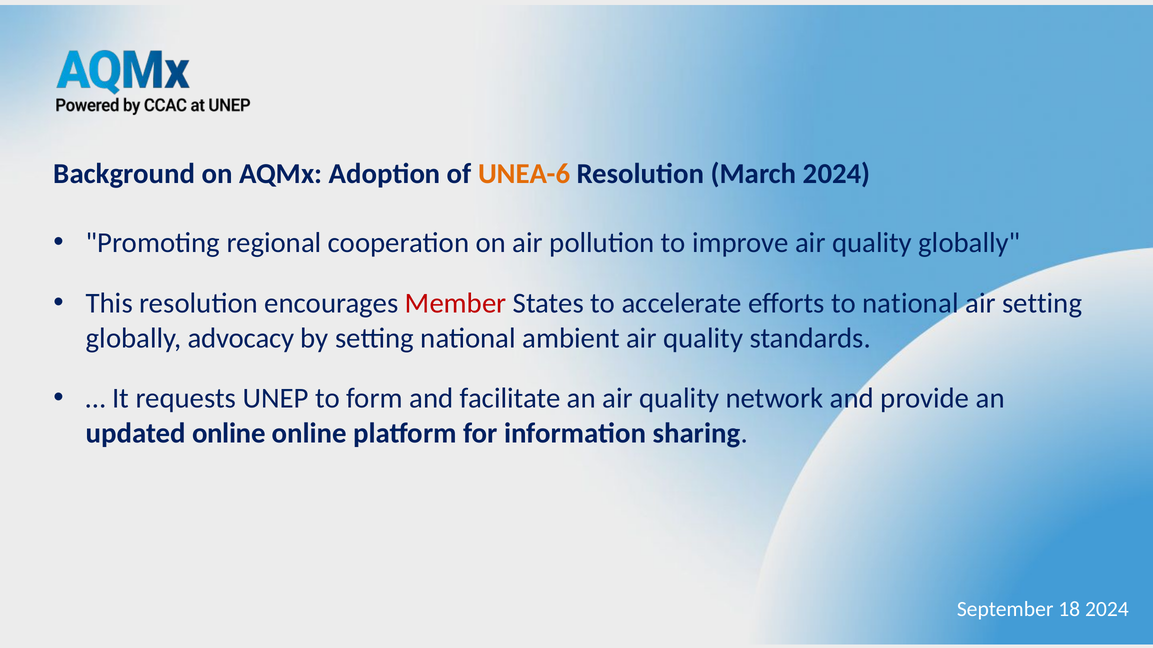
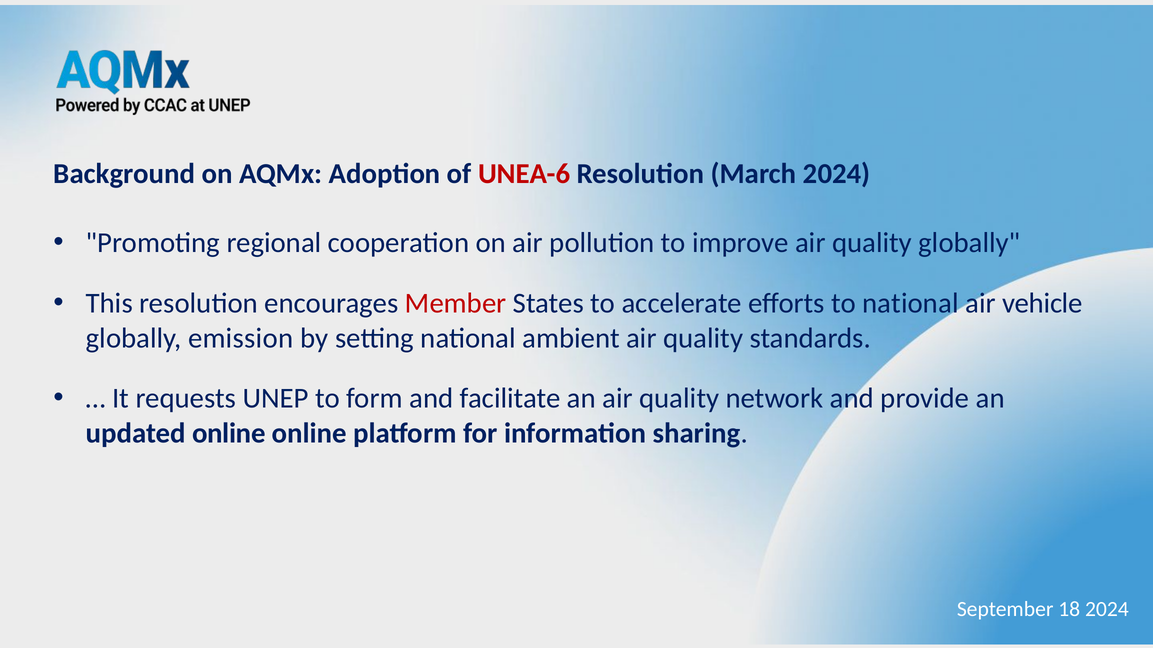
UNEA-6 colour: orange -> red
air setting: setting -> vehicle
advocacy: advocacy -> emission
